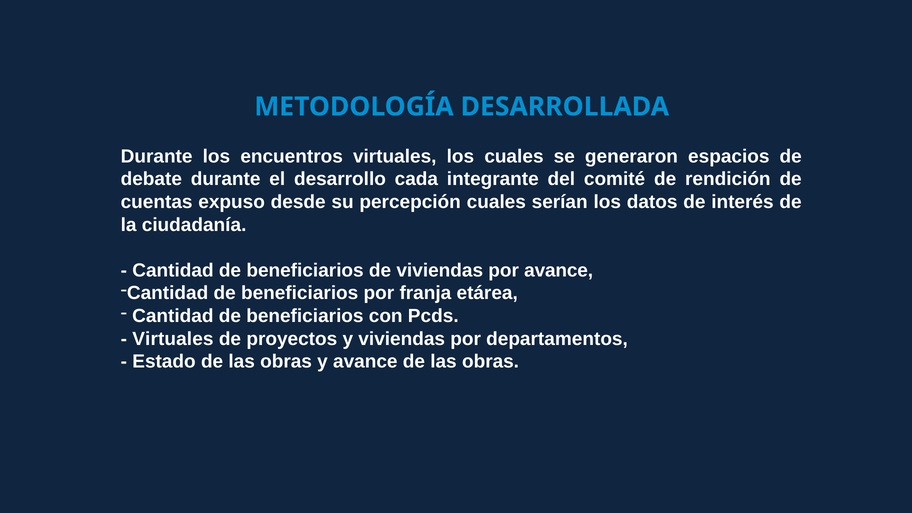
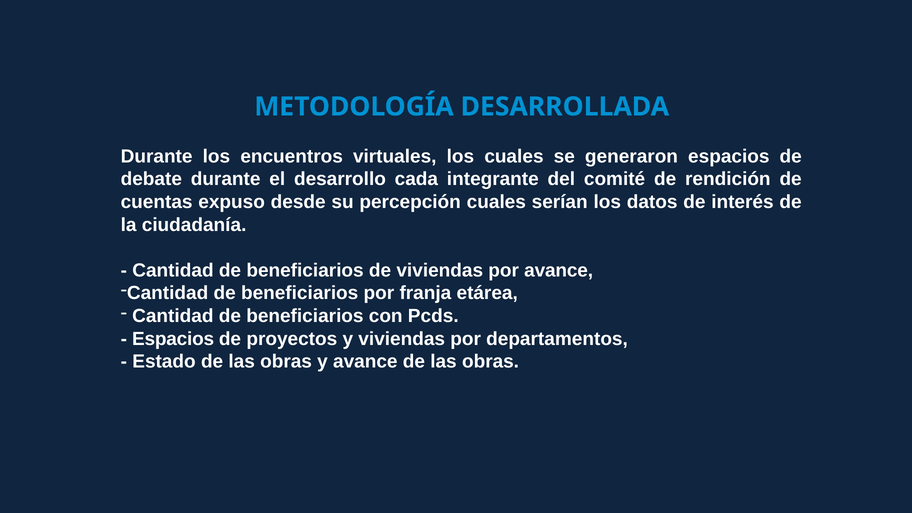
Virtuales at (173, 339): Virtuales -> Espacios
